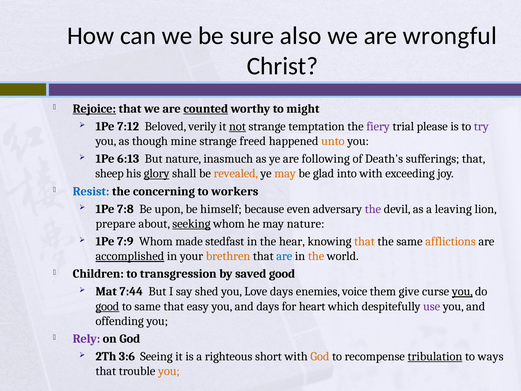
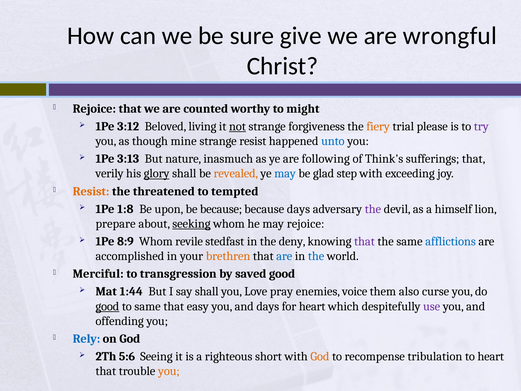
also: also -> give
Rejoice at (94, 109) underline: present -> none
counted underline: present -> none
7:12: 7:12 -> 3:12
verily: verily -> living
temptation: temptation -> forgiveness
fiery colour: purple -> orange
strange freed: freed -> resist
unto colour: orange -> blue
6:13: 6:13 -> 3:13
Death's: Death's -> Think's
sheep: sheep -> verily
may at (285, 173) colour: orange -> blue
into: into -> step
Resist at (91, 191) colour: blue -> orange
concerning: concerning -> threatened
workers: workers -> tempted
7:8: 7:8 -> 1:8
be himself: himself -> because
because even: even -> days
leaving: leaving -> himself
may nature: nature -> rejoice
7:9: 7:9 -> 8:9
made: made -> revile
hear: hear -> deny
that at (364, 241) colour: orange -> purple
afflictions colour: orange -> blue
accomplished underline: present -> none
the at (316, 256) colour: orange -> blue
Children: Children -> Merciful
7:44: 7:44 -> 1:44
say shed: shed -> shall
Love days: days -> pray
give: give -> also
you at (462, 291) underline: present -> none
Rely colour: purple -> blue
3:6: 3:6 -> 5:6
tribulation underline: present -> none
to ways: ways -> heart
